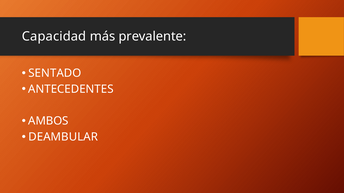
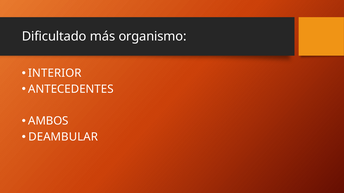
Capacidad: Capacidad -> Dificultado
prevalente: prevalente -> organismo
SENTADO: SENTADO -> INTERIOR
